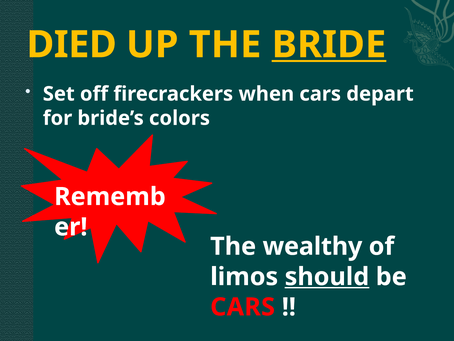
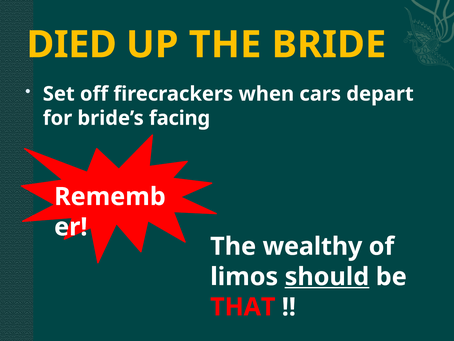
BRIDE underline: present -> none
colors: colors -> facing
CARS at (243, 307): CARS -> THAT
